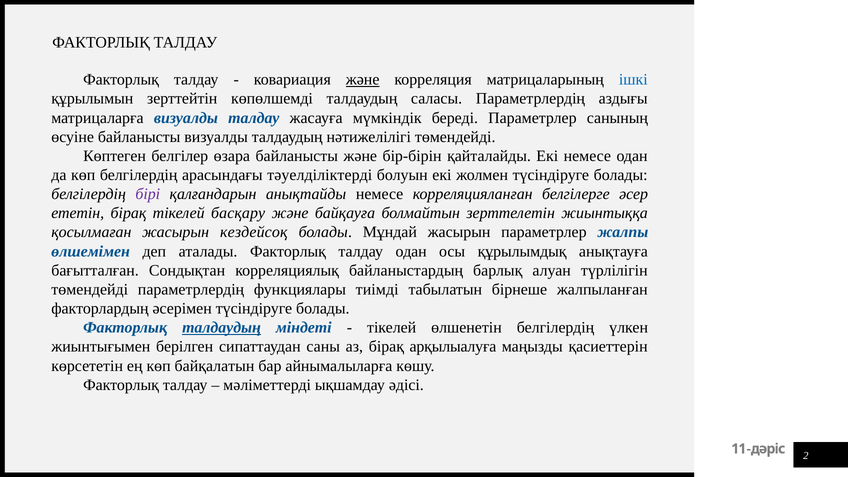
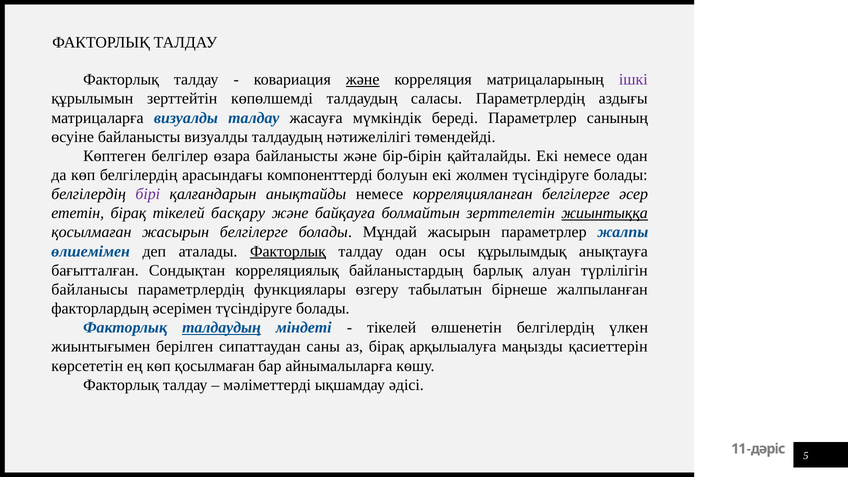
ішкі colour: blue -> purple
тәуелділіктерді: тәуелділіктерді -> компоненттерді
жиынтыққа underline: none -> present
жасырын кездейсоқ: кездейсоқ -> белгілерге
Факторлық at (288, 251) underline: none -> present
төмендейді at (90, 289): төмендейді -> байланысы
тиімді: тиімді -> өзгеру
көп байқалатын: байқалатын -> қосылмаған
2: 2 -> 5
